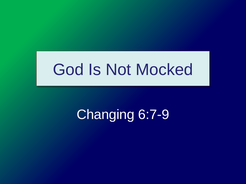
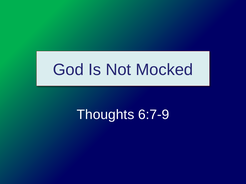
Changing: Changing -> Thoughts
